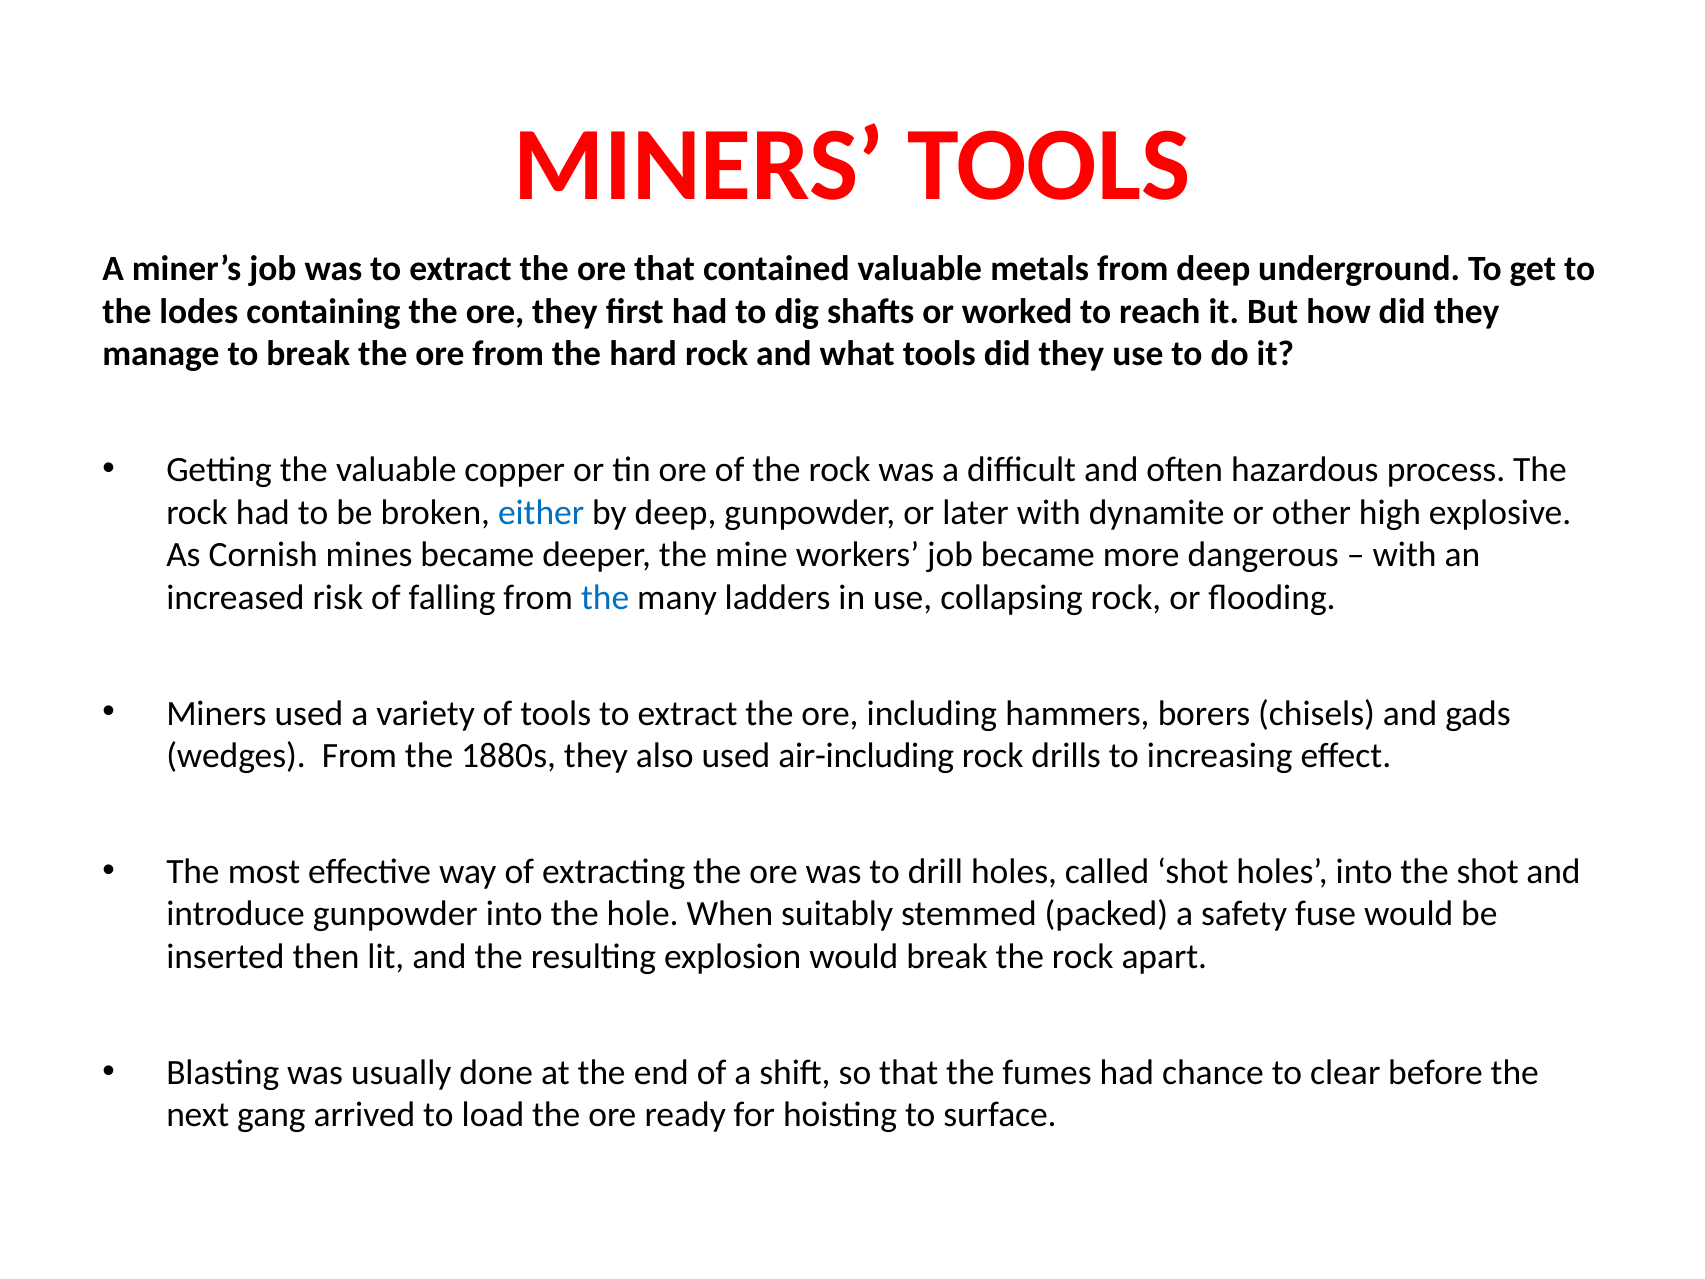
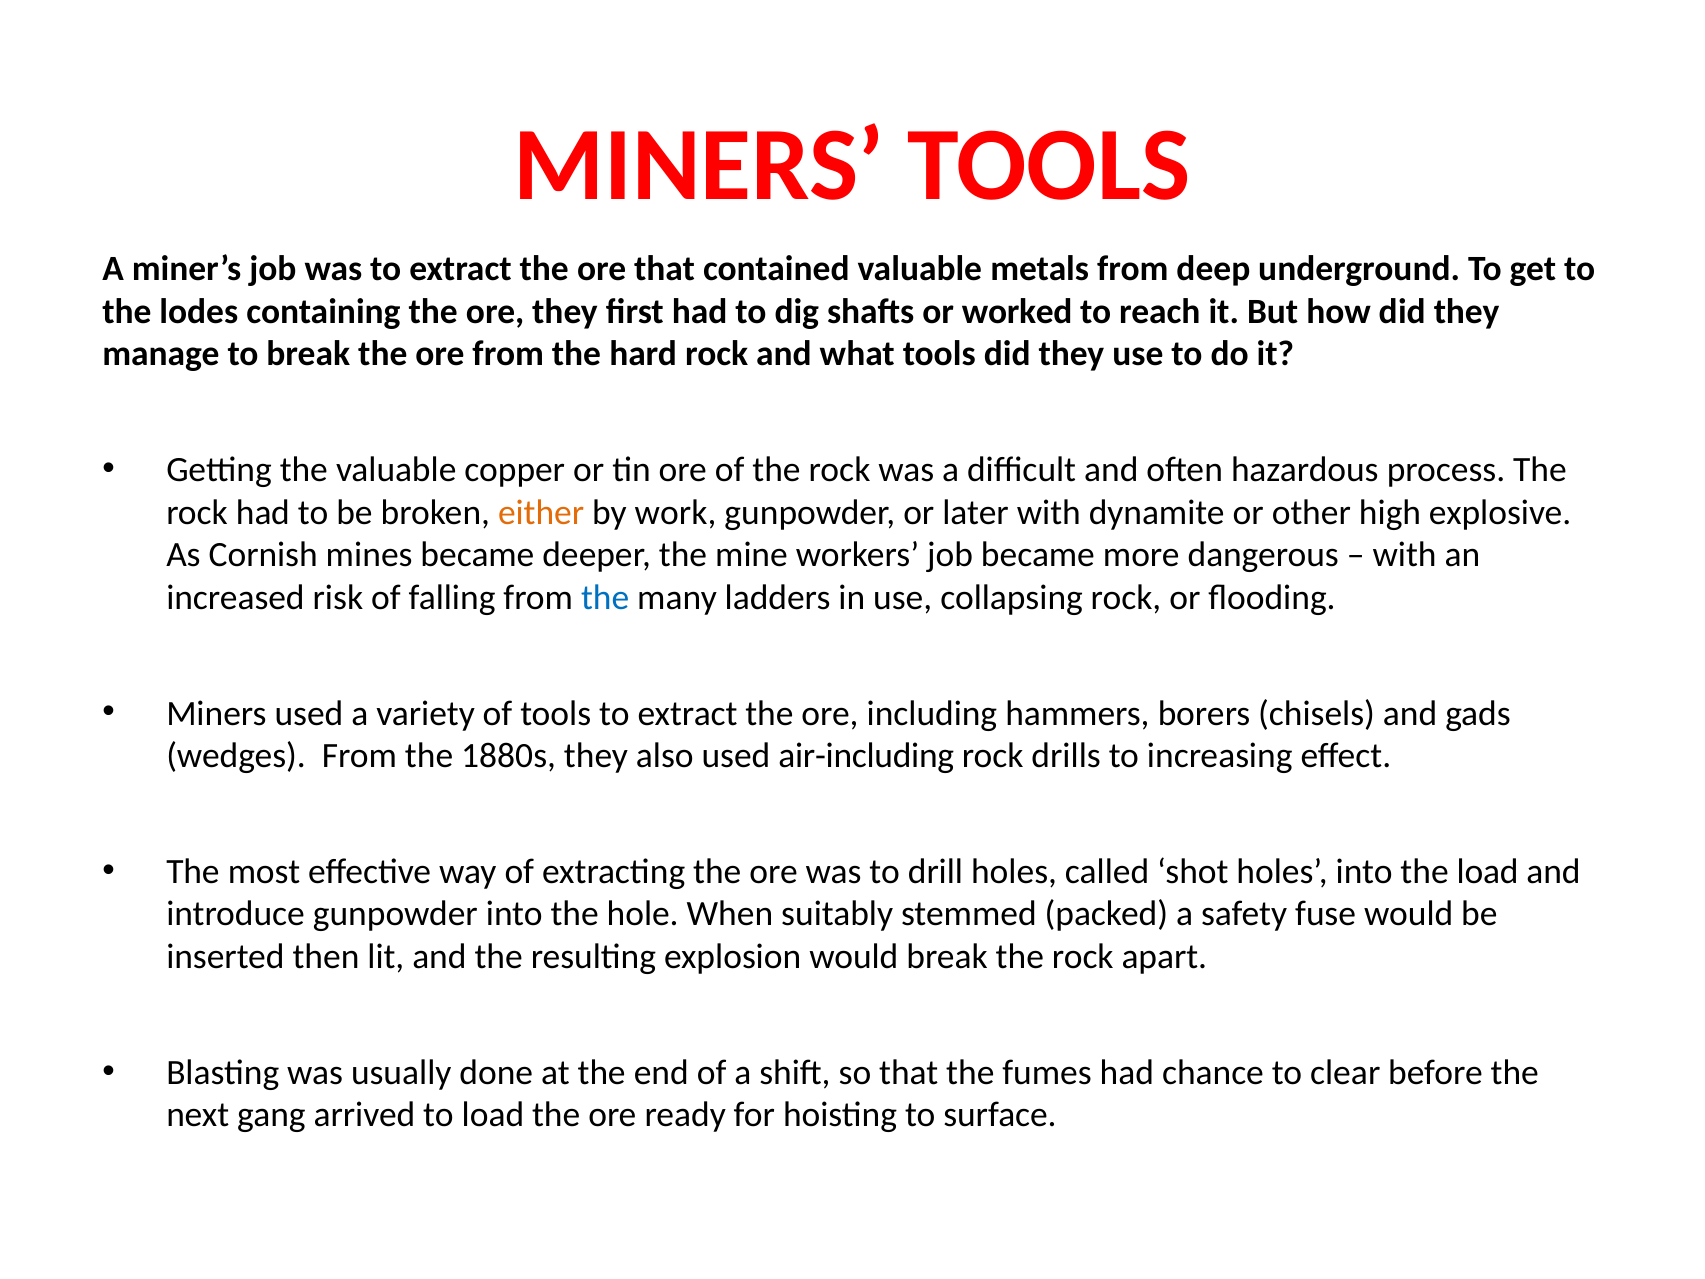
either colour: blue -> orange
by deep: deep -> work
the shot: shot -> load
